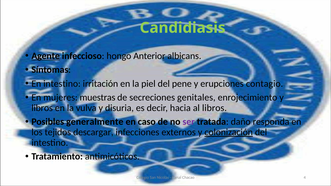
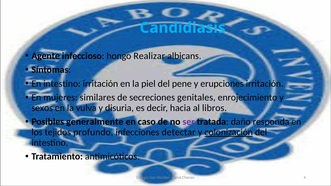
Candidiasis colour: light green -> light blue
Agente underline: present -> none
Anterior: Anterior -> Realizar
erupciones contagio: contagio -> irritación
muestras: muestras -> similares
libros at (42, 108): libros -> sexos
descargar: descargar -> profundo
externos: externos -> detectar
